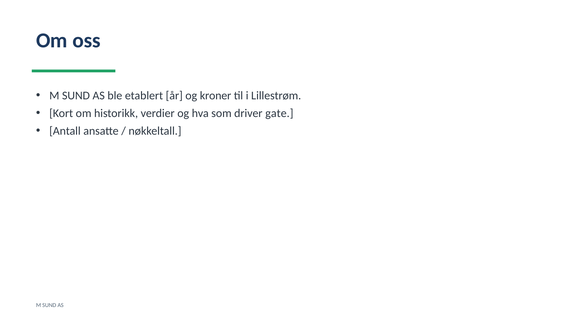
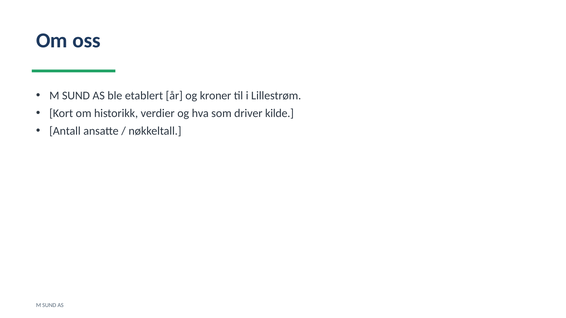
gate: gate -> kilde
